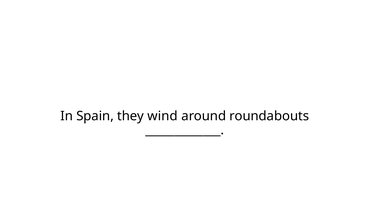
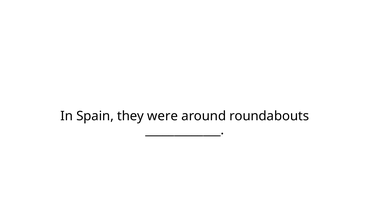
wind: wind -> were
